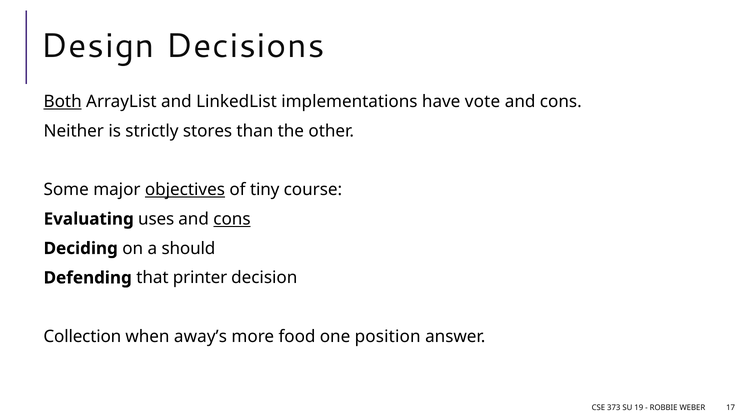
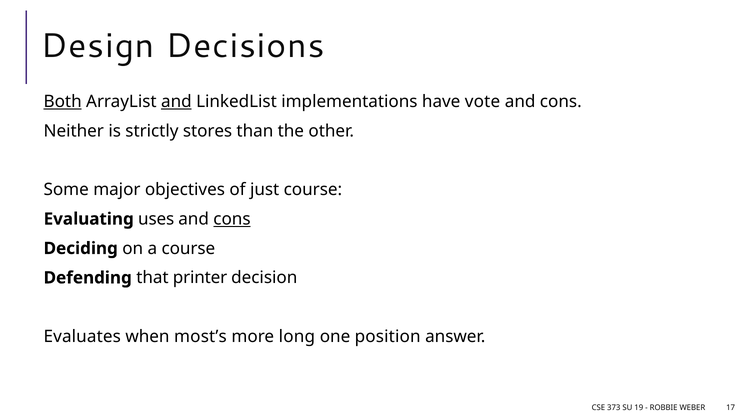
and at (176, 101) underline: none -> present
objectives underline: present -> none
tiny: tiny -> just
a should: should -> course
Collection: Collection -> Evaluates
away’s: away’s -> most’s
food: food -> long
